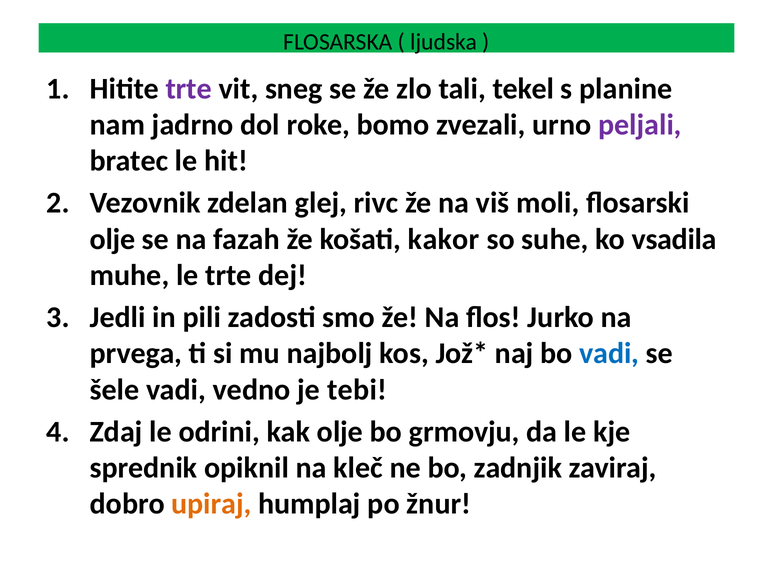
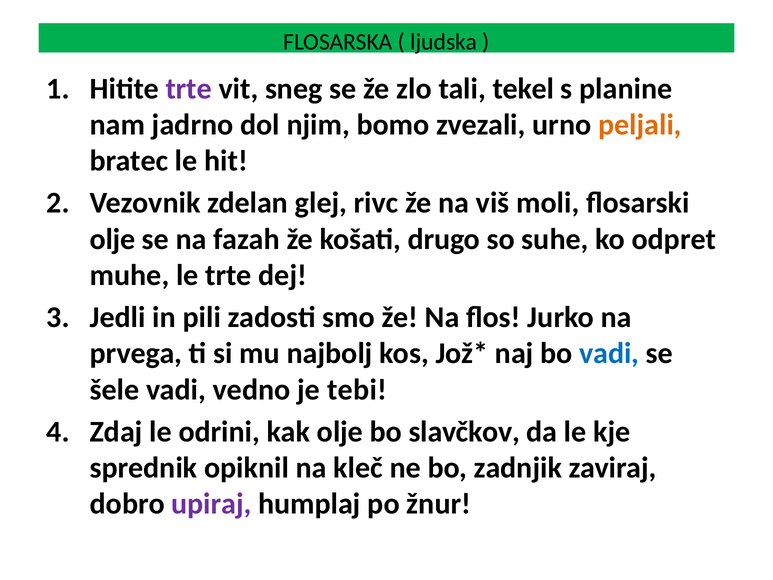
roke: roke -> njim
peljali colour: purple -> orange
kakor: kakor -> drugo
vsadila: vsadila -> odpret
grmovju: grmovju -> slavčkov
upiraj colour: orange -> purple
